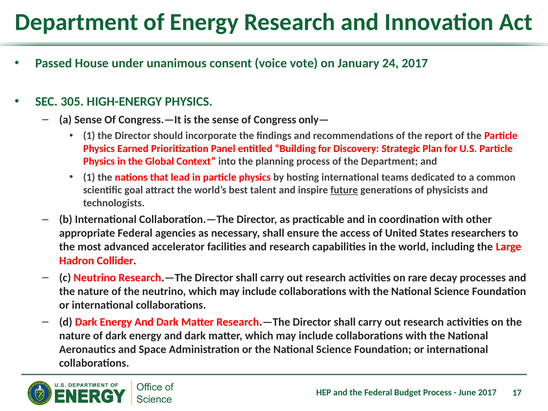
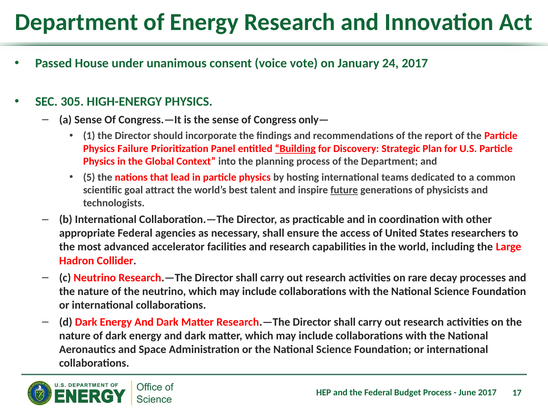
Earned: Earned -> Failure
Building underline: none -> present
1 at (89, 177): 1 -> 5
